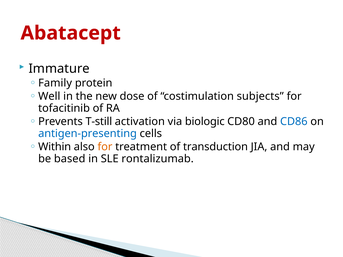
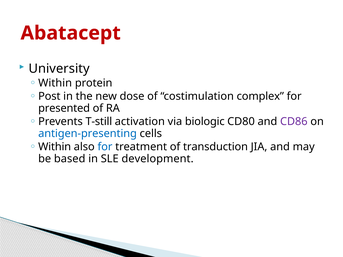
Immature: Immature -> University
Family at (55, 83): Family -> Within
Well: Well -> Post
subjects: subjects -> complex
tofacitinib: tofacitinib -> presented
CD86 colour: blue -> purple
for at (105, 147) colour: orange -> blue
rontalizumab: rontalizumab -> development
